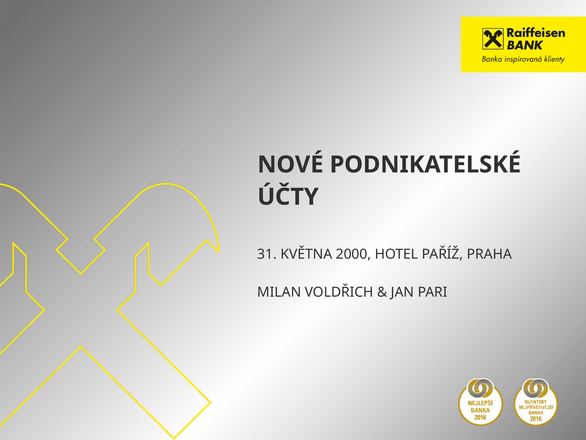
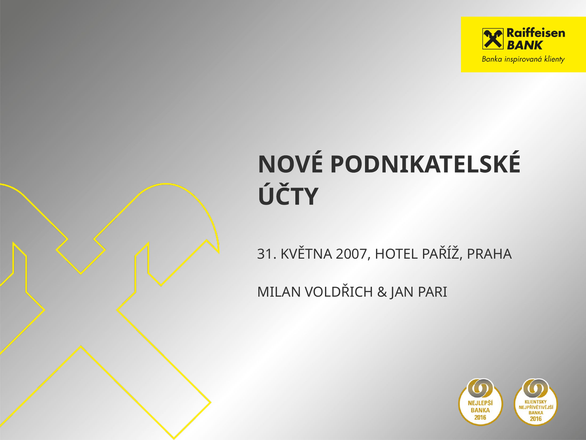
2000: 2000 -> 2007
